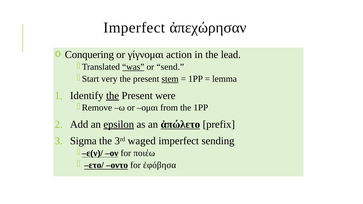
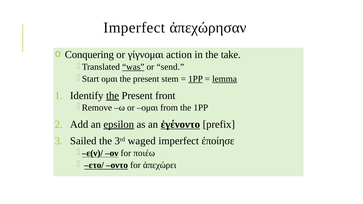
lead: lead -> take
very at (109, 79): very -> ομαι
stem underline: present -> none
1PP at (196, 79) underline: none -> present
lemma underline: none -> present
were: were -> front
ἀπώλετο: ἀπώλετο -> ἐγένοντο
Sigma: Sigma -> Sailed
sending: sending -> ἐποίησε
ἐφόβησα: ἐφόβησα -> ἀπεχώρει
